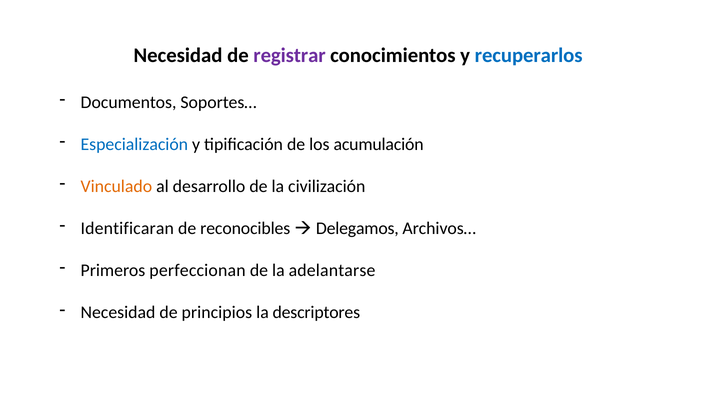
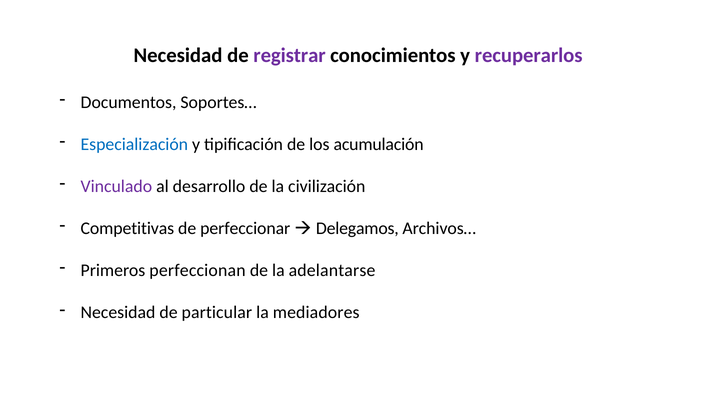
recuperarlos colour: blue -> purple
Vinculado colour: orange -> purple
Identificaran: Identificaran -> Competitivas
reconocibles: reconocibles -> perfeccionar
principios: principios -> particular
descriptores: descriptores -> mediadores
